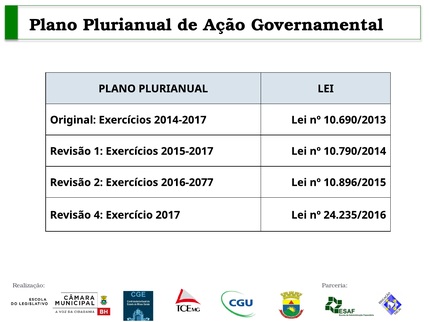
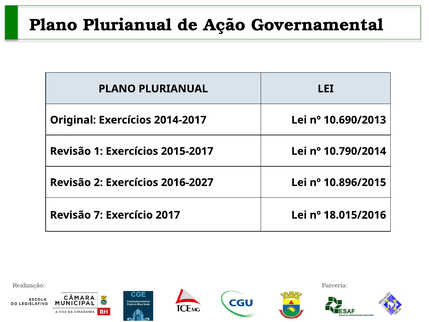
2016-2077: 2016-2077 -> 2016-2027
4: 4 -> 7
24.235/2016: 24.235/2016 -> 18.015/2016
